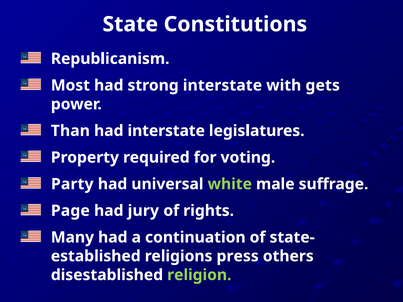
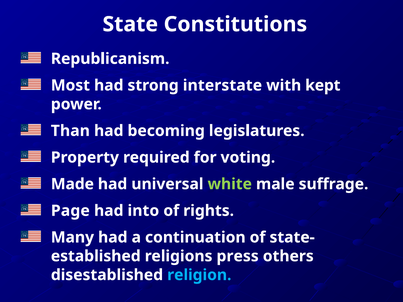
gets: gets -> kept
had interstate: interstate -> becoming
Party: Party -> Made
jury: jury -> into
religion colour: light green -> light blue
